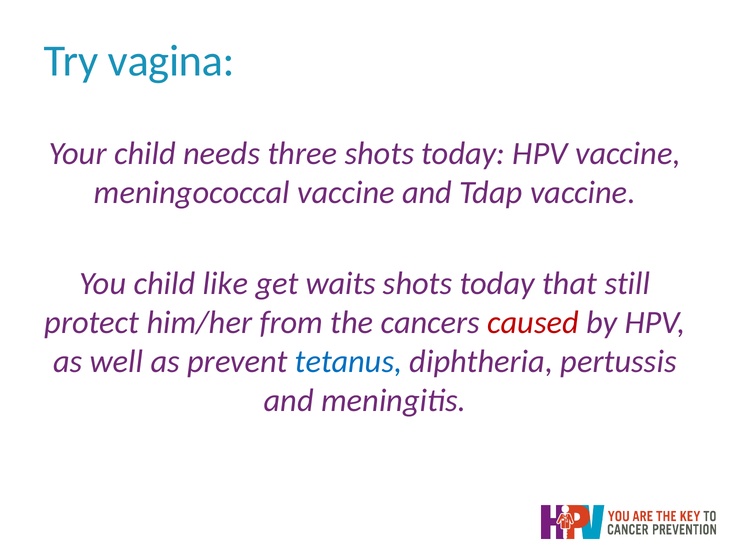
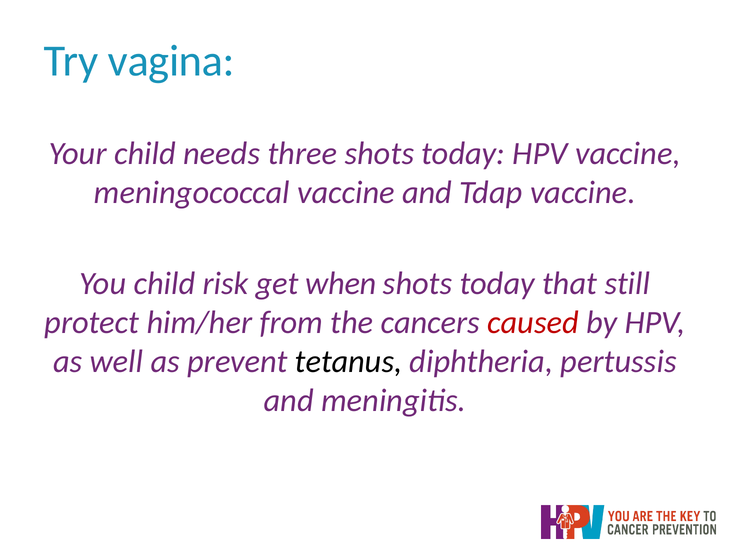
like: like -> risk
waits: waits -> when
tetanus colour: blue -> black
